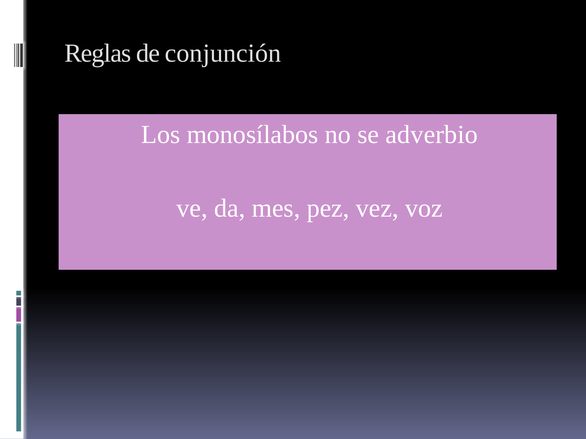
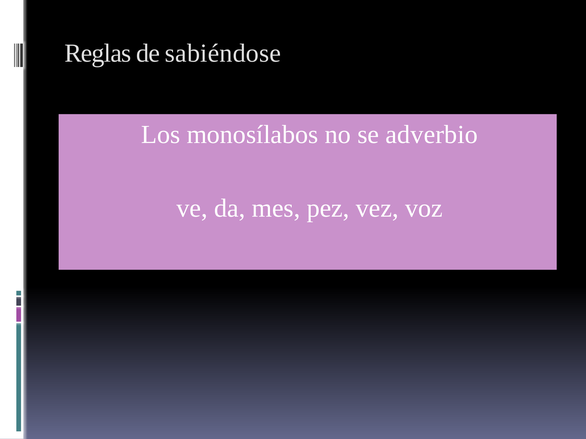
conjunción: conjunción -> sabiéndose
